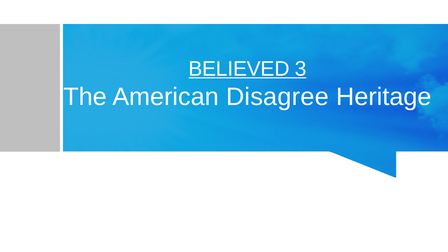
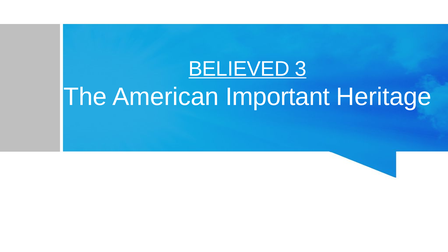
Disagree: Disagree -> Important
